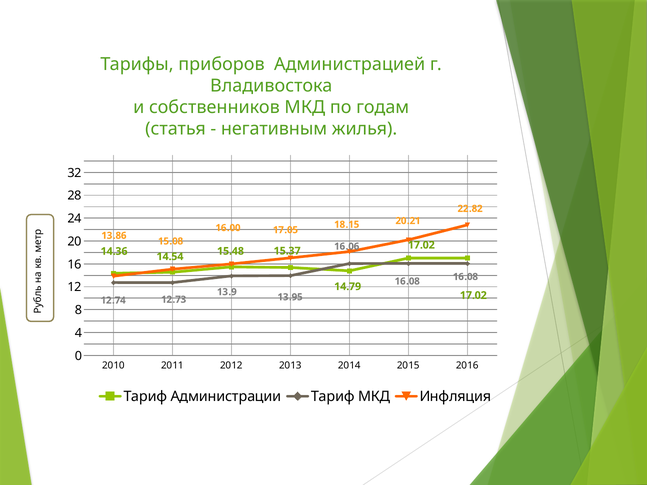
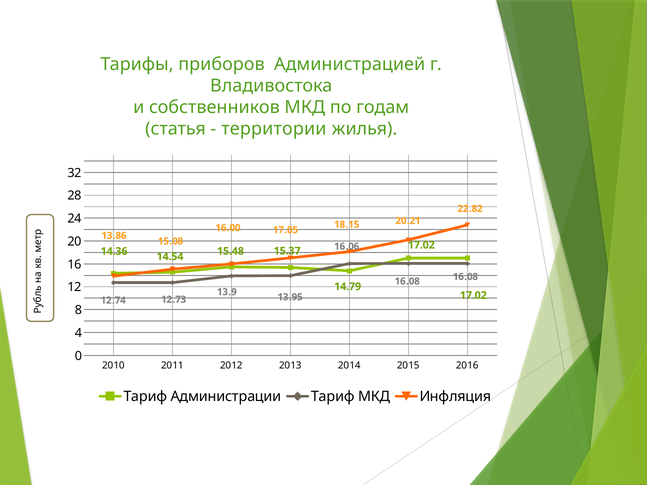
негативным: негативным -> территории
